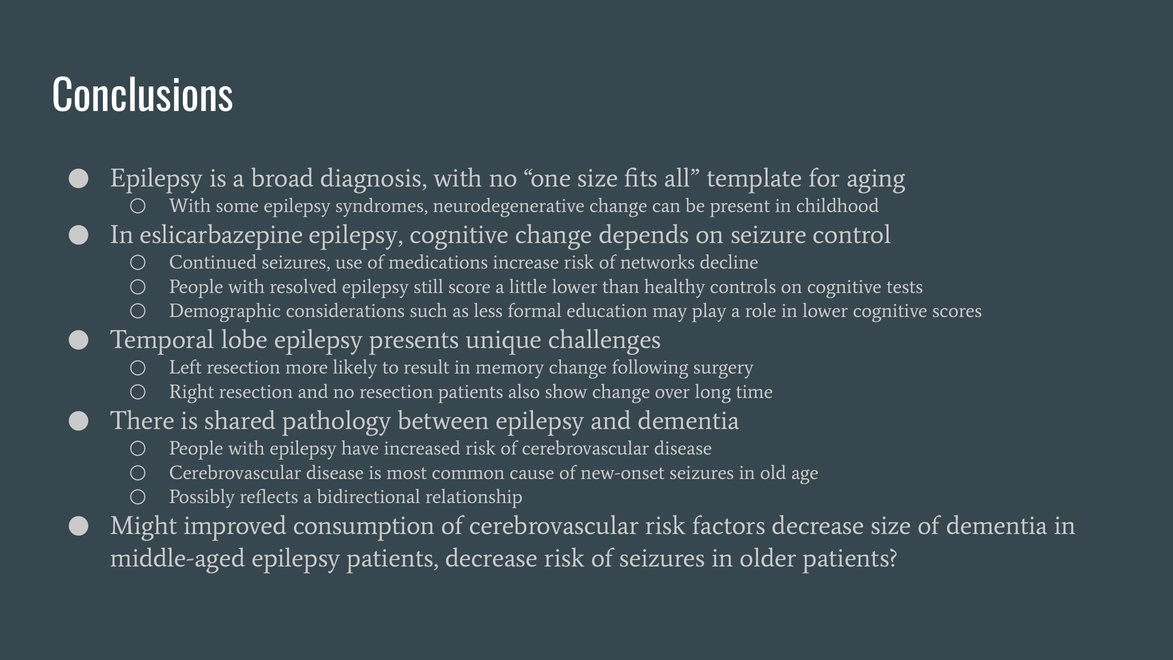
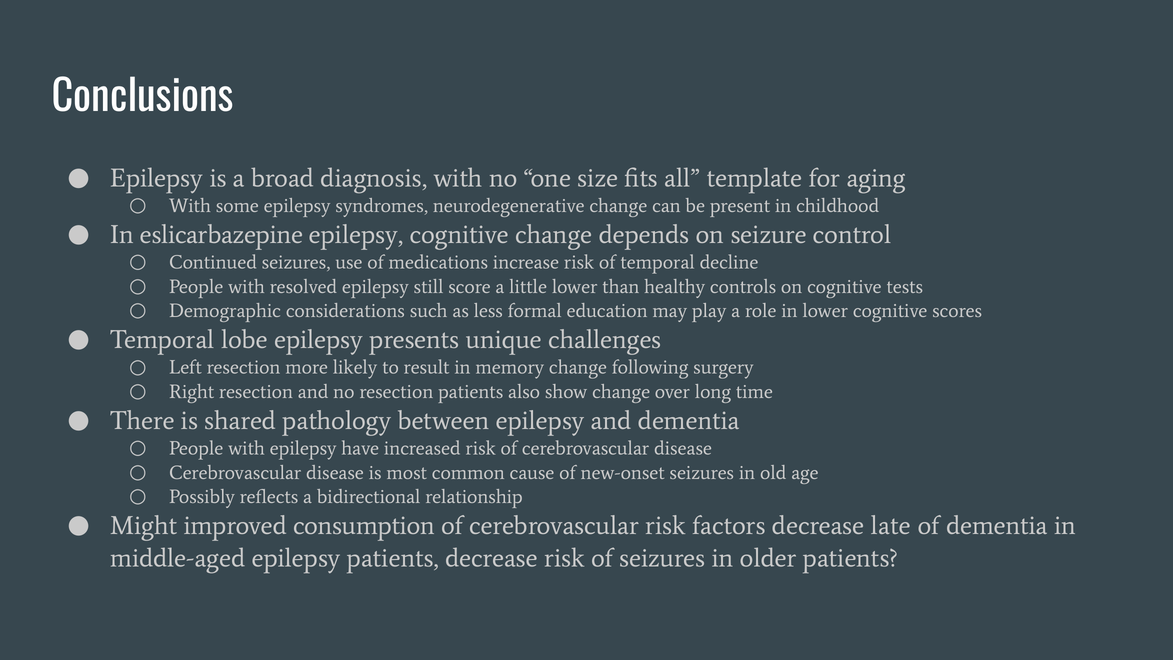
of networks: networks -> temporal
decrease size: size -> late
